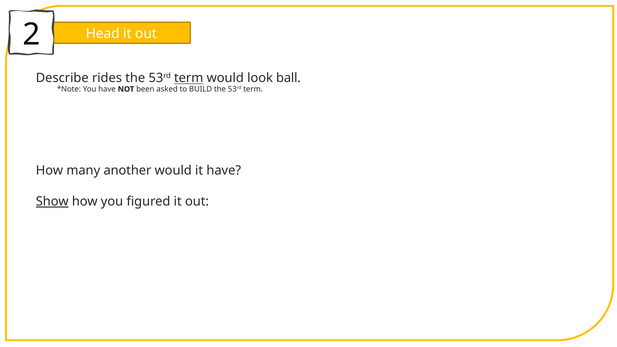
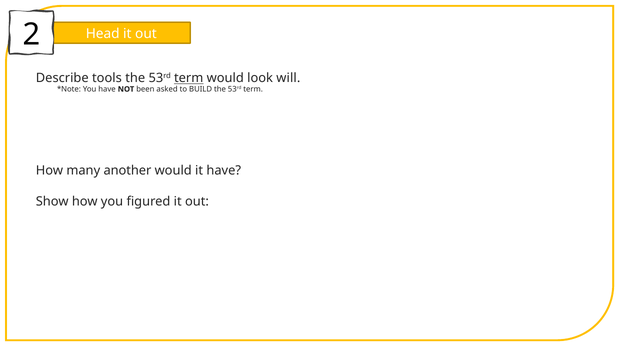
rides: rides -> tools
ball: ball -> will
Show underline: present -> none
